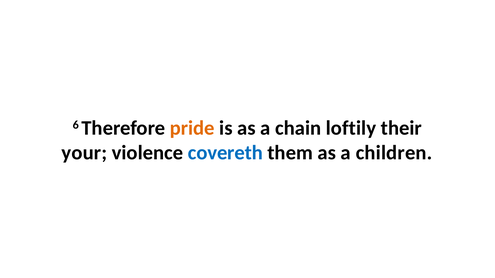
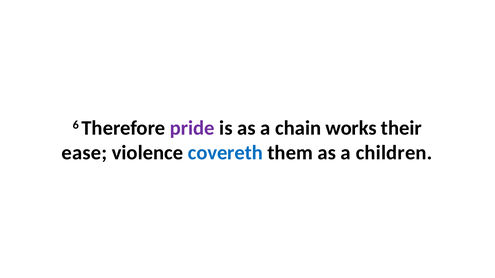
pride colour: orange -> purple
loftily: loftily -> works
your: your -> ease
